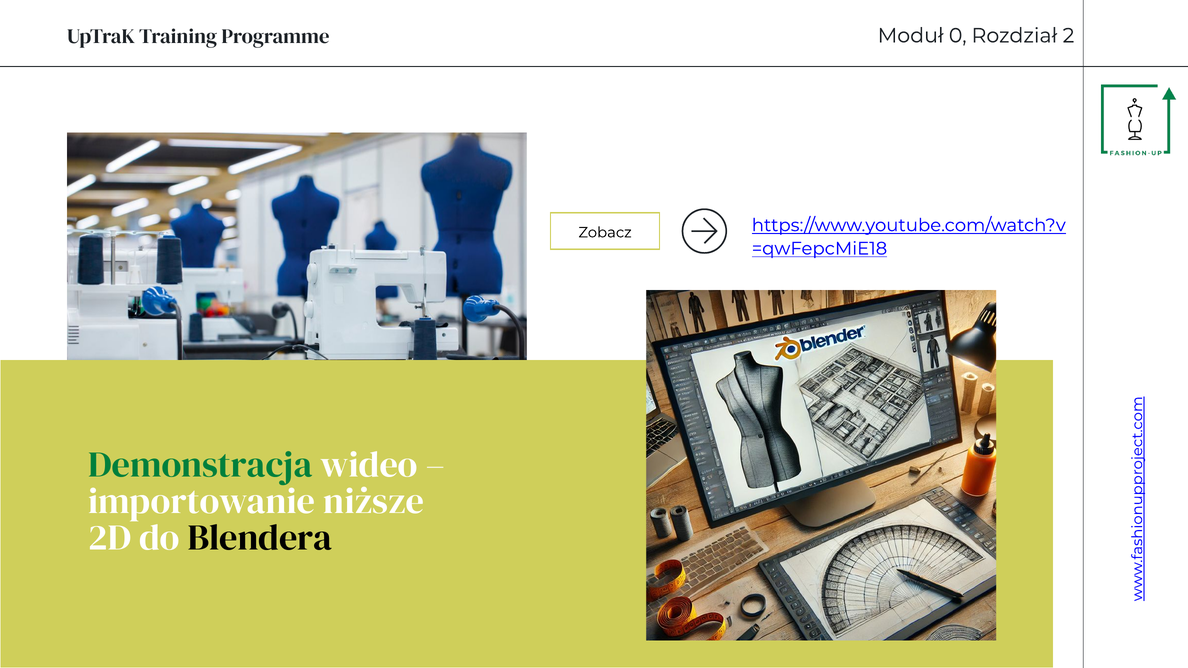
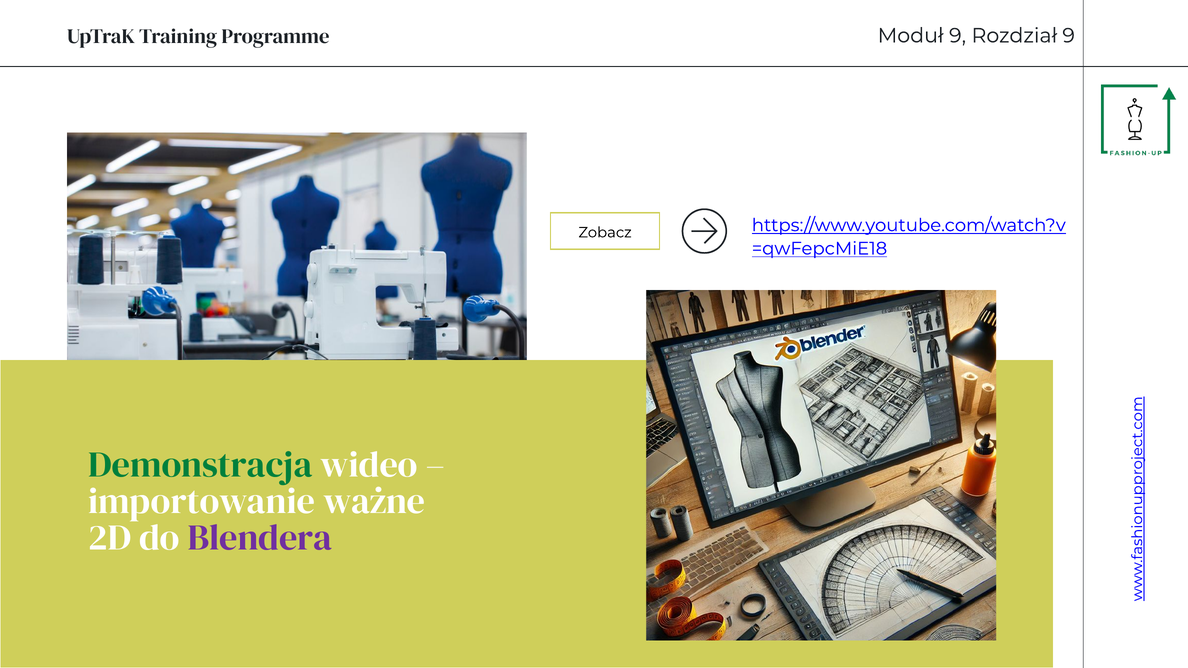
Moduł 0: 0 -> 9
Rozdział 2: 2 -> 9
niższe: niższe -> ważne
Blendera colour: black -> purple
